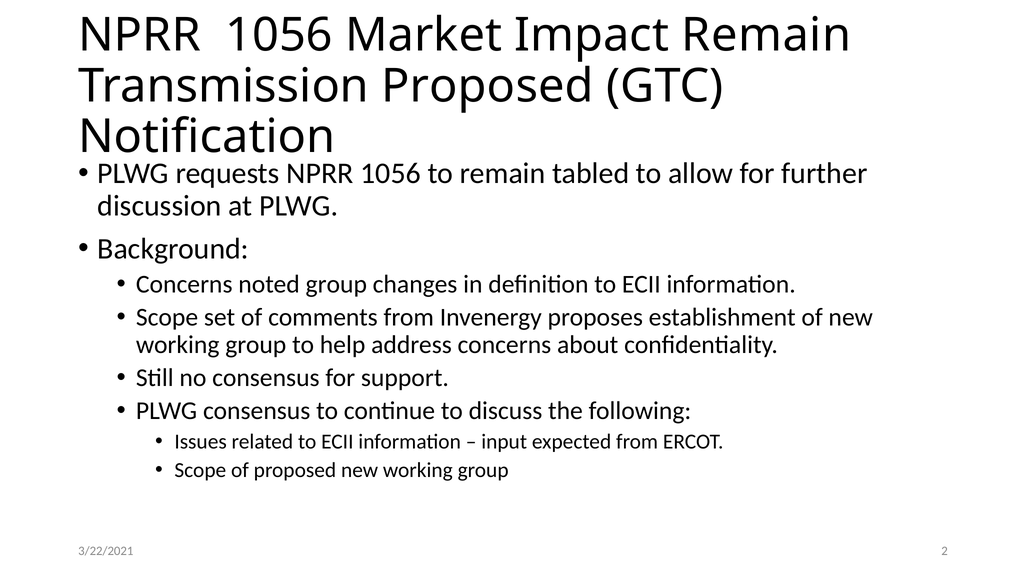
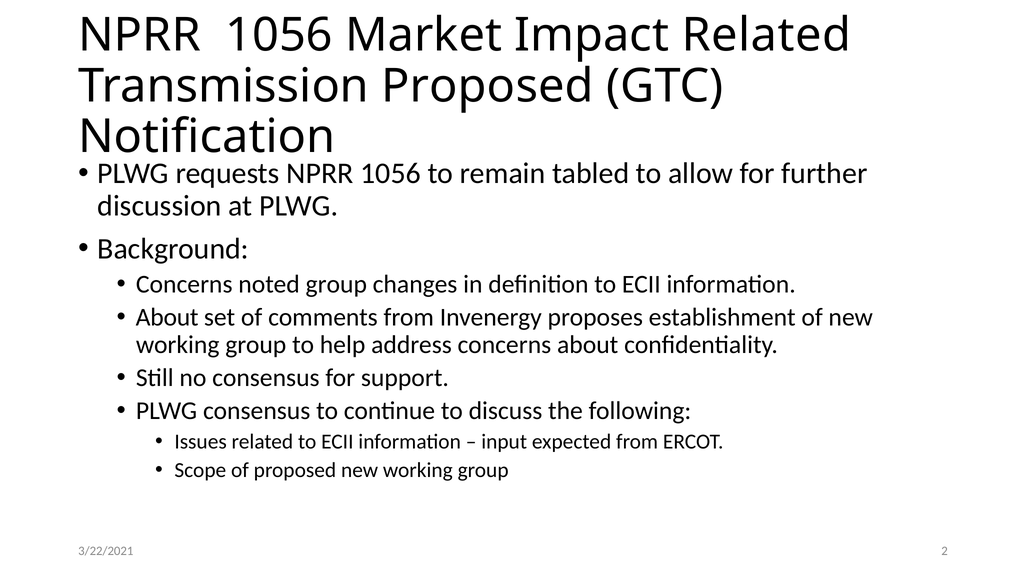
Impact Remain: Remain -> Related
Scope at (167, 317): Scope -> About
